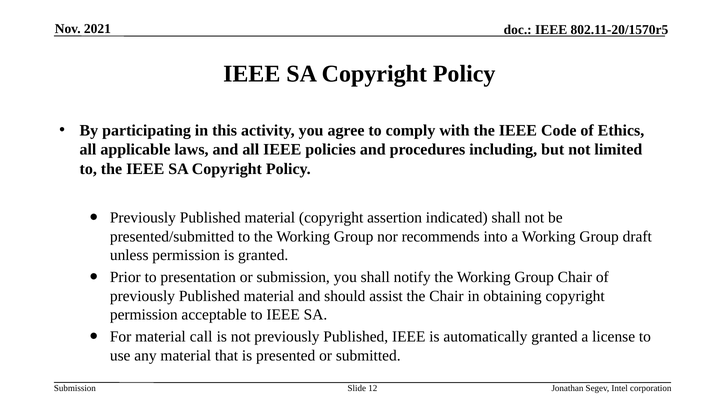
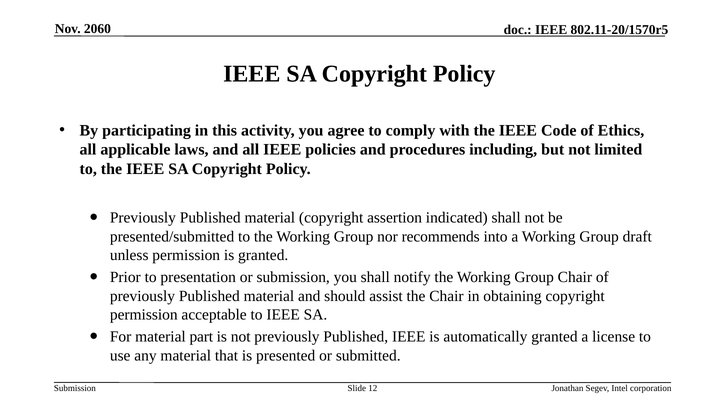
2021: 2021 -> 2060
call: call -> part
